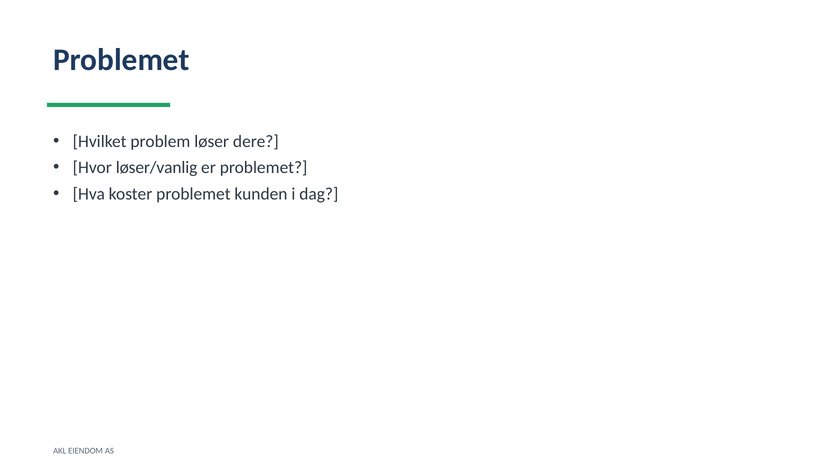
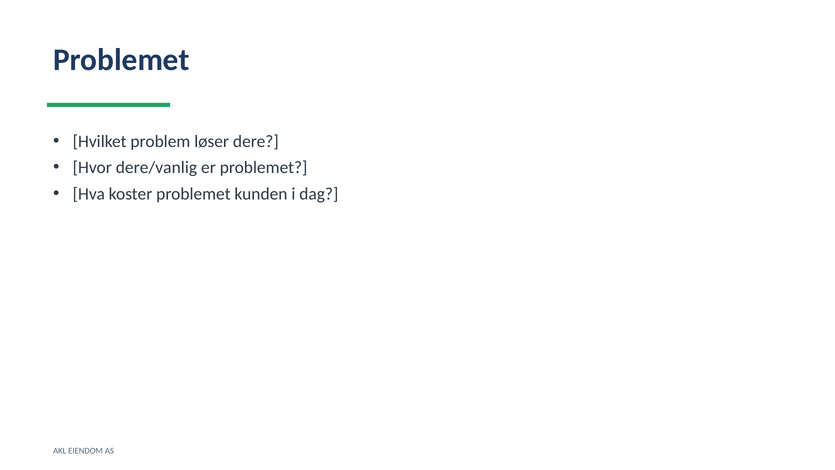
løser/vanlig: løser/vanlig -> dere/vanlig
